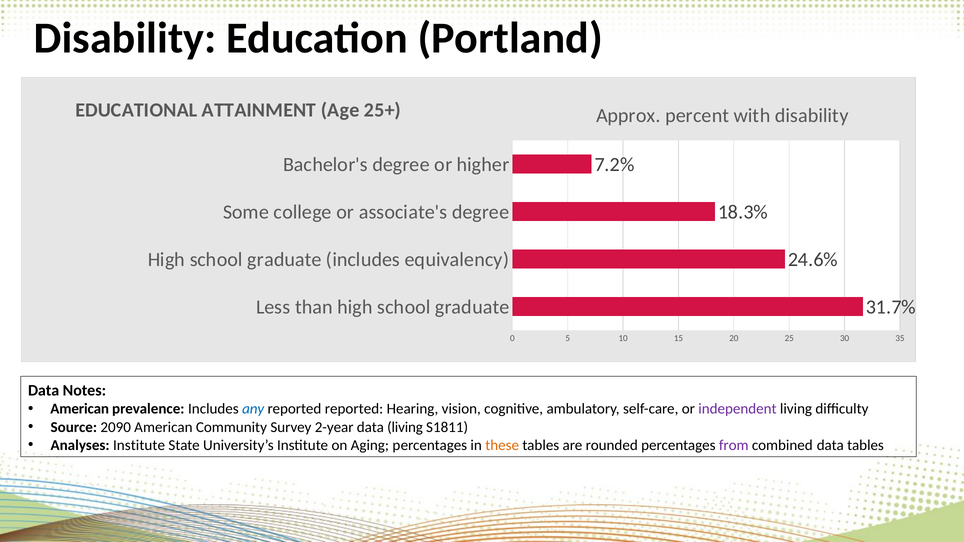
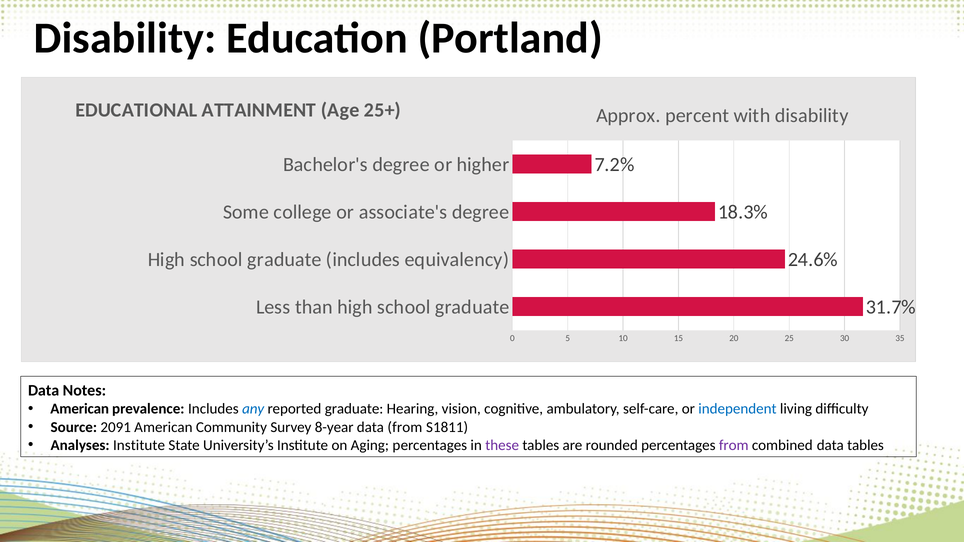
reported reported: reported -> graduate
independent colour: purple -> blue
2090: 2090 -> 2091
2-year: 2-year -> 8-year
data living: living -> from
these colour: orange -> purple
